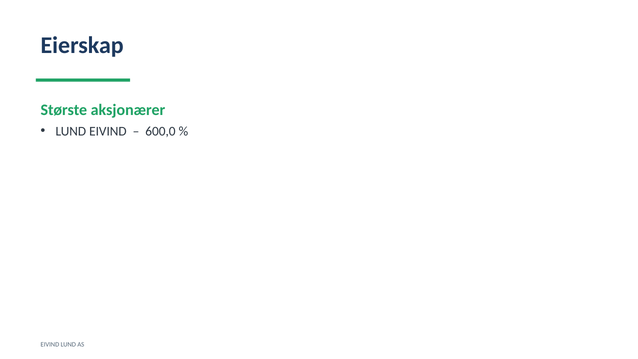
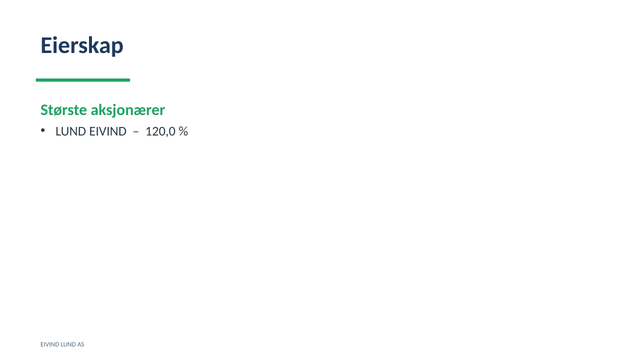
600,0: 600,0 -> 120,0
